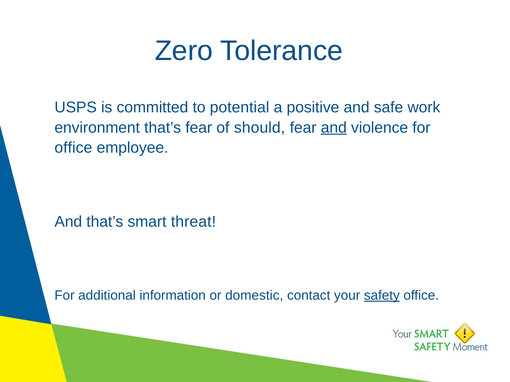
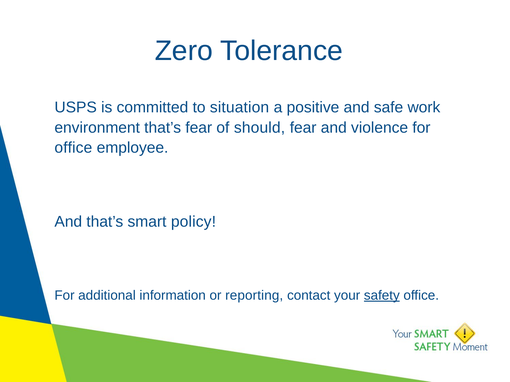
potential: potential -> situation
and at (334, 128) underline: present -> none
threat: threat -> policy
domestic: domestic -> reporting
